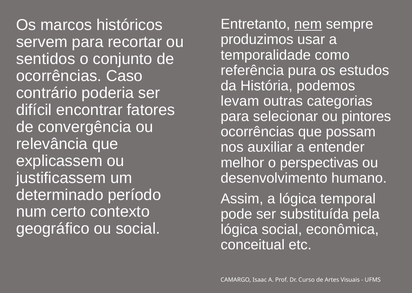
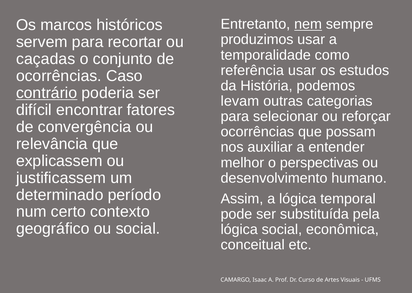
sentidos: sentidos -> caçadas
referência pura: pura -> usar
contrário underline: none -> present
pintores: pintores -> reforçar
